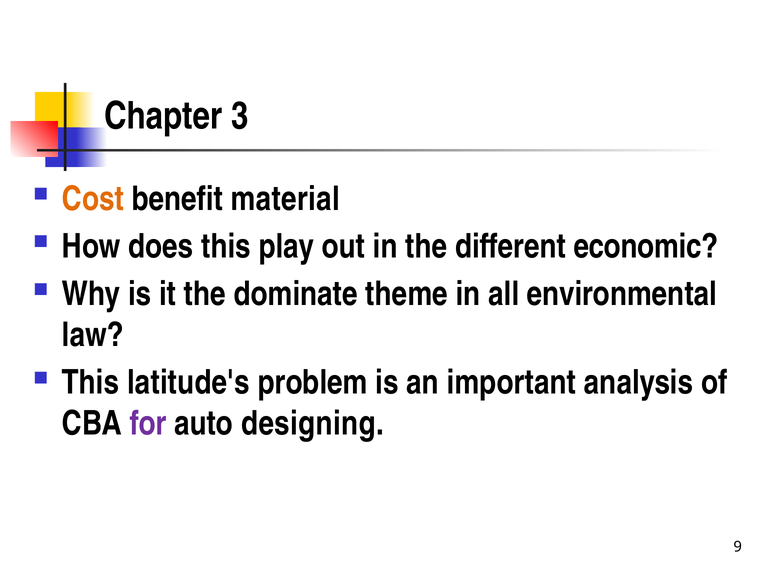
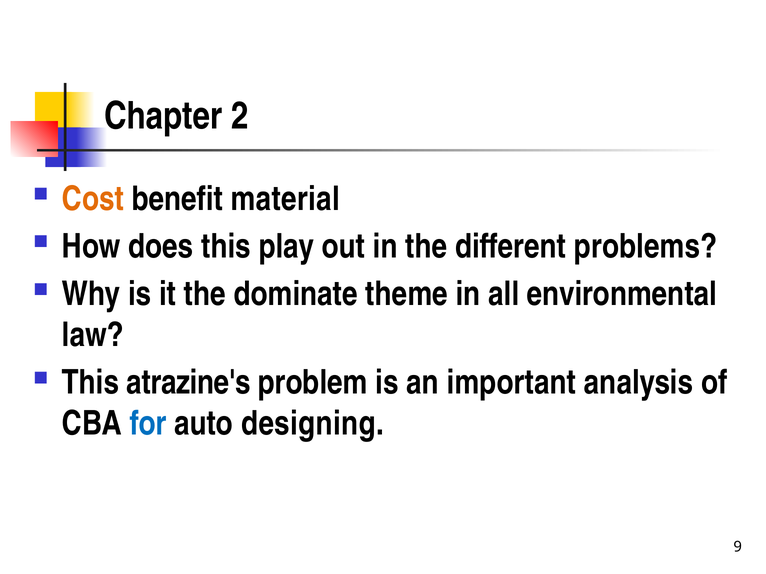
3: 3 -> 2
economic: economic -> problems
latitude's: latitude's -> atrazine's
for colour: purple -> blue
